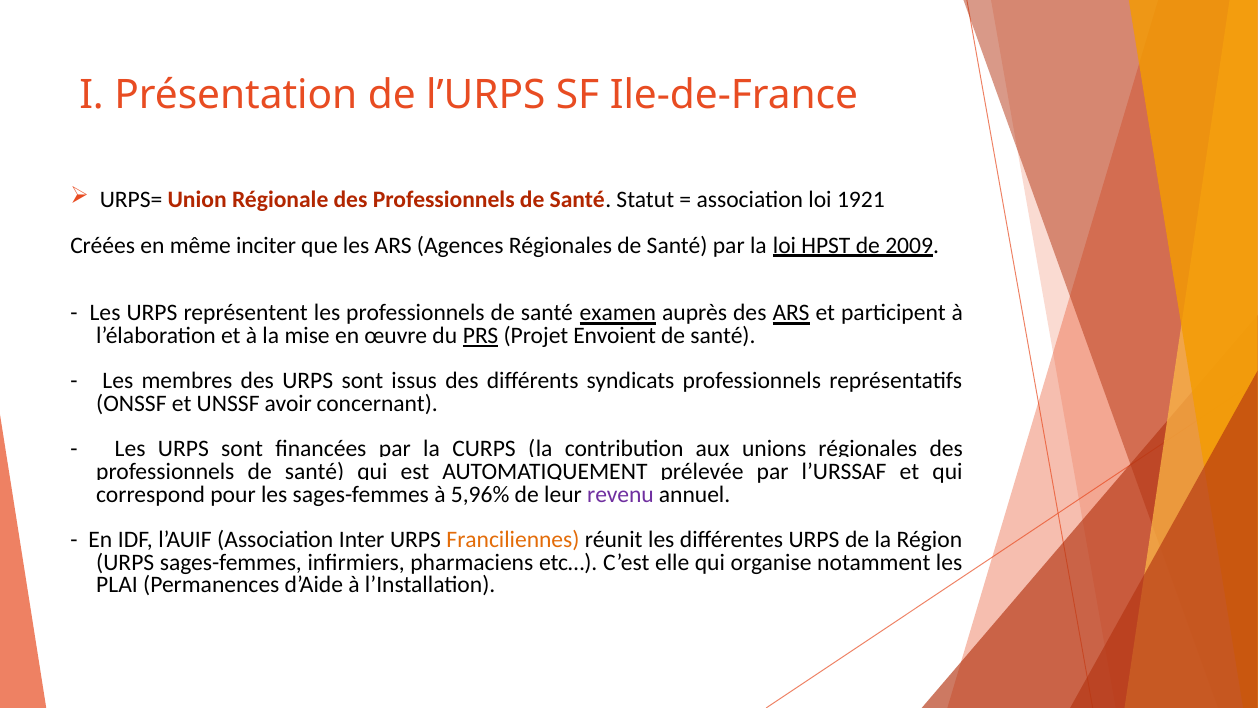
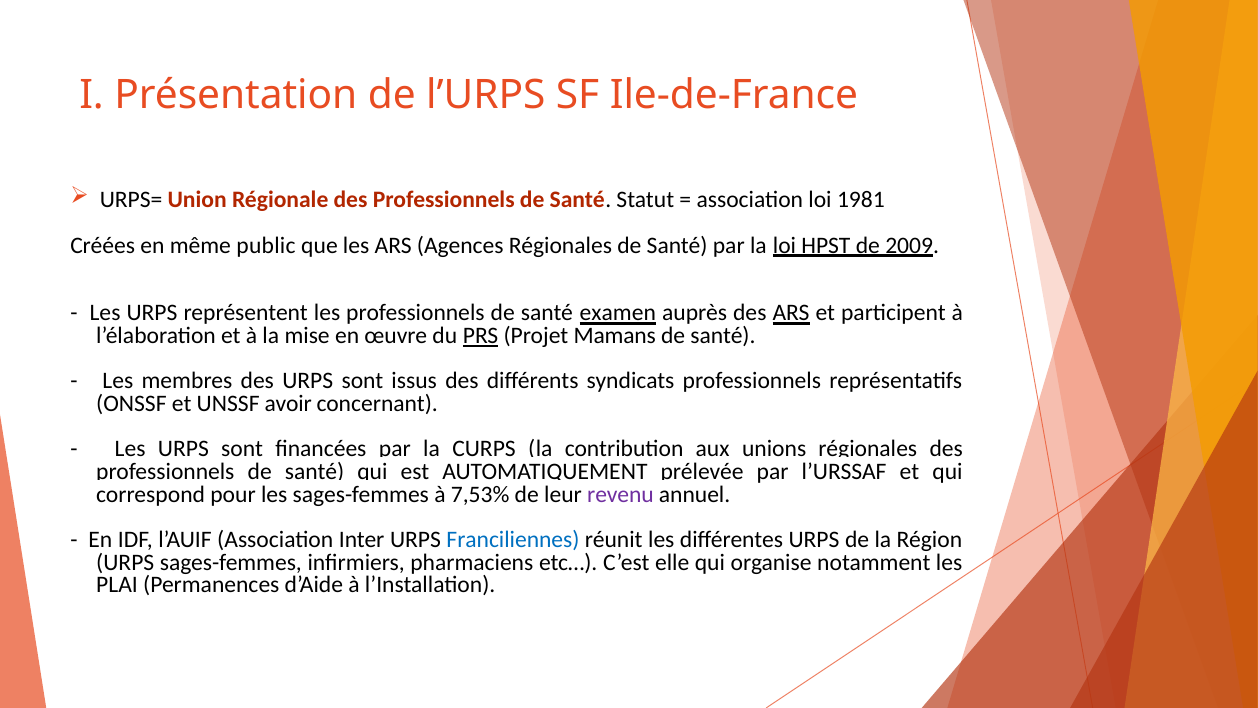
1921: 1921 -> 1981
inciter: inciter -> public
Envoient: Envoient -> Mamans
5,96%: 5,96% -> 7,53%
Franciliennes colour: orange -> blue
